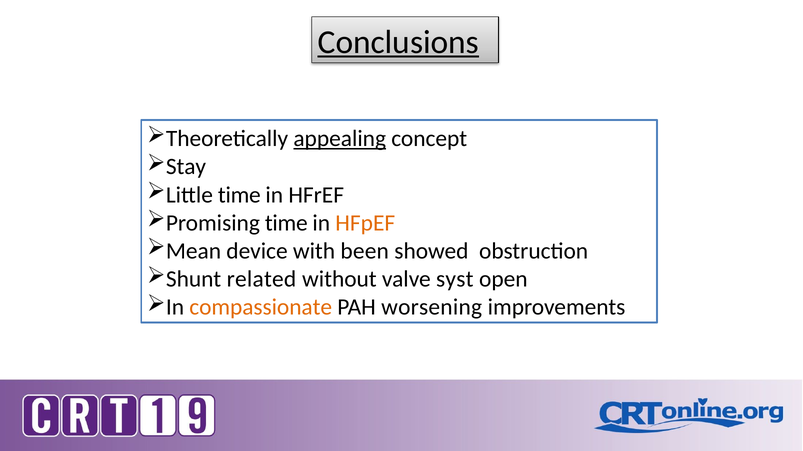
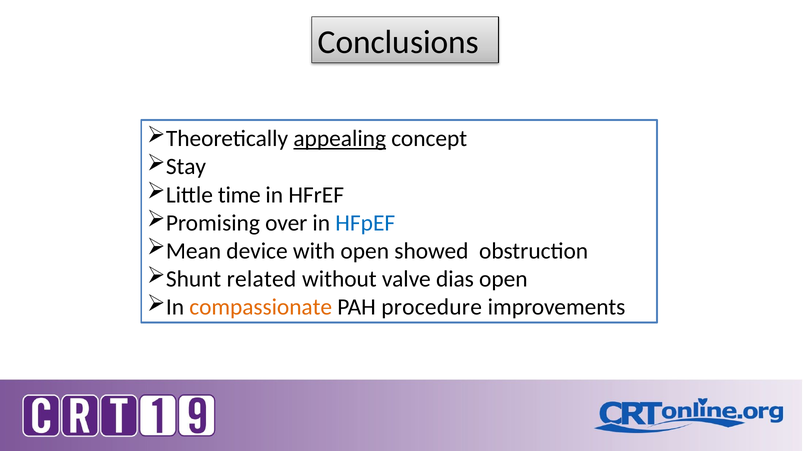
Conclusions underline: present -> none
Promising time: time -> over
HFpEF colour: orange -> blue
with been: been -> open
syst: syst -> dias
worsening: worsening -> procedure
